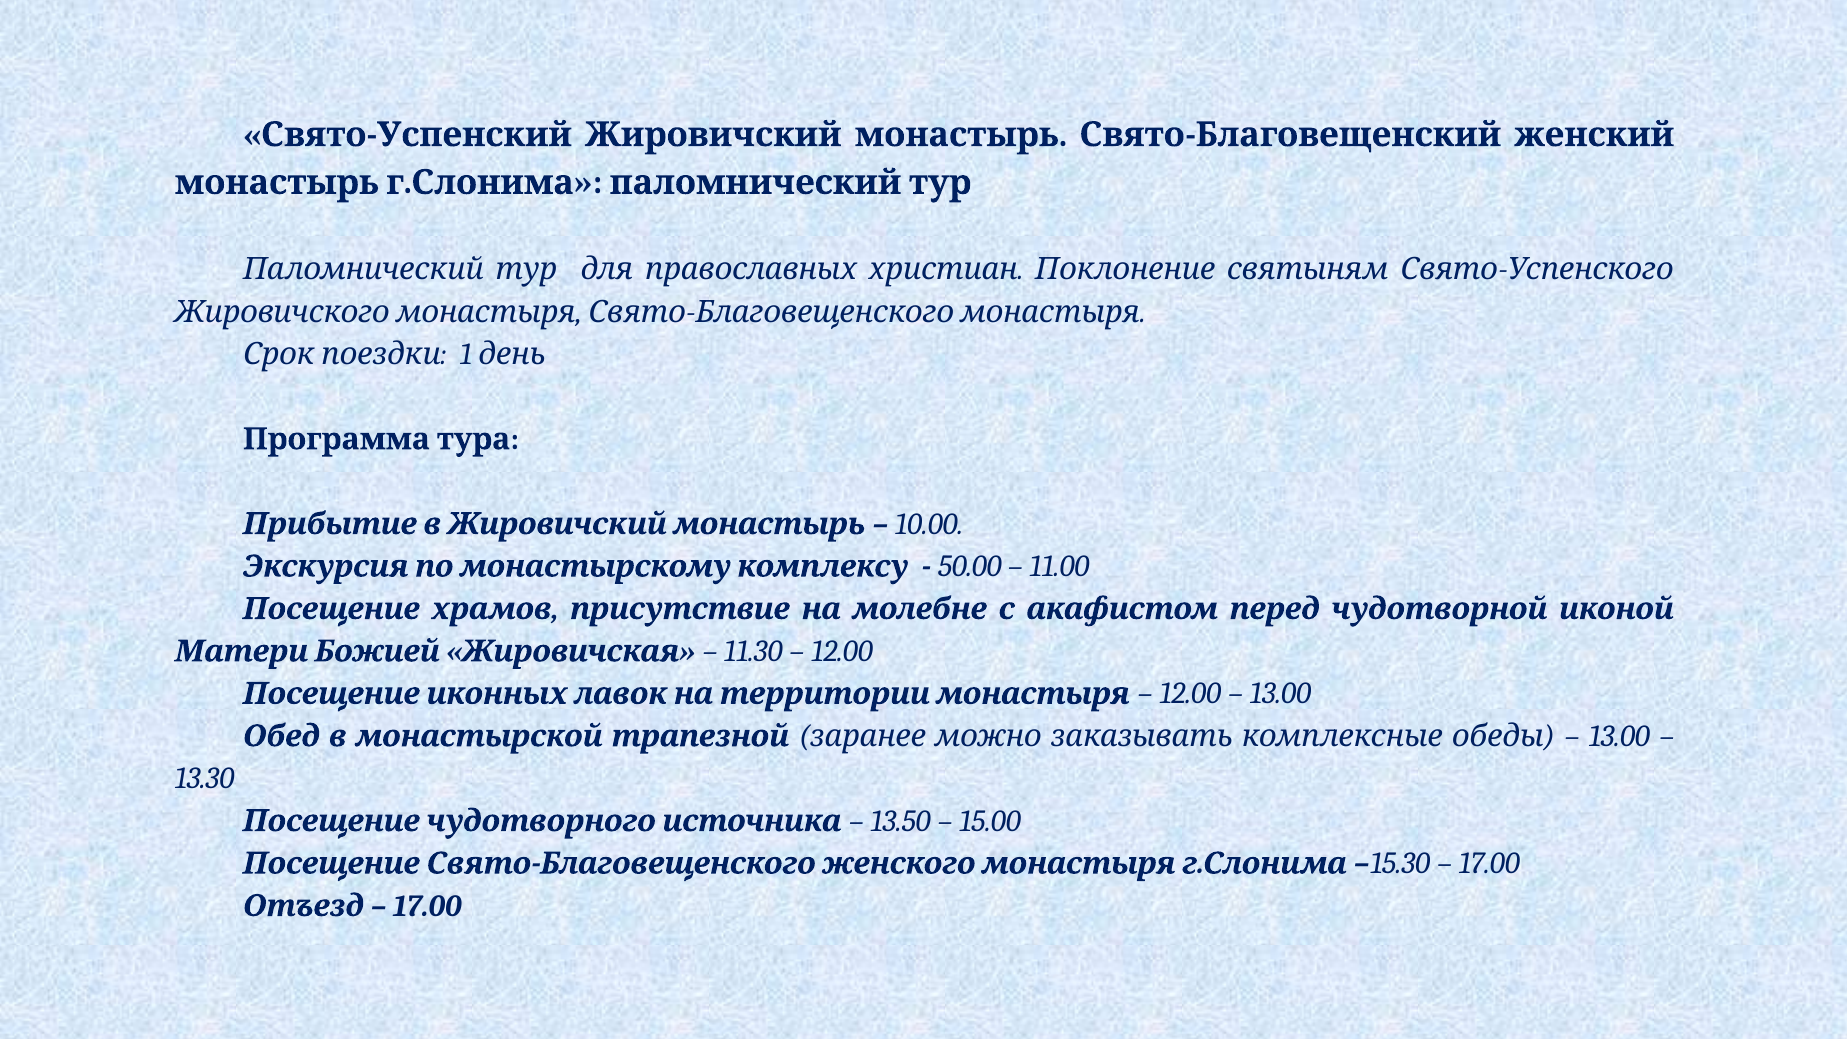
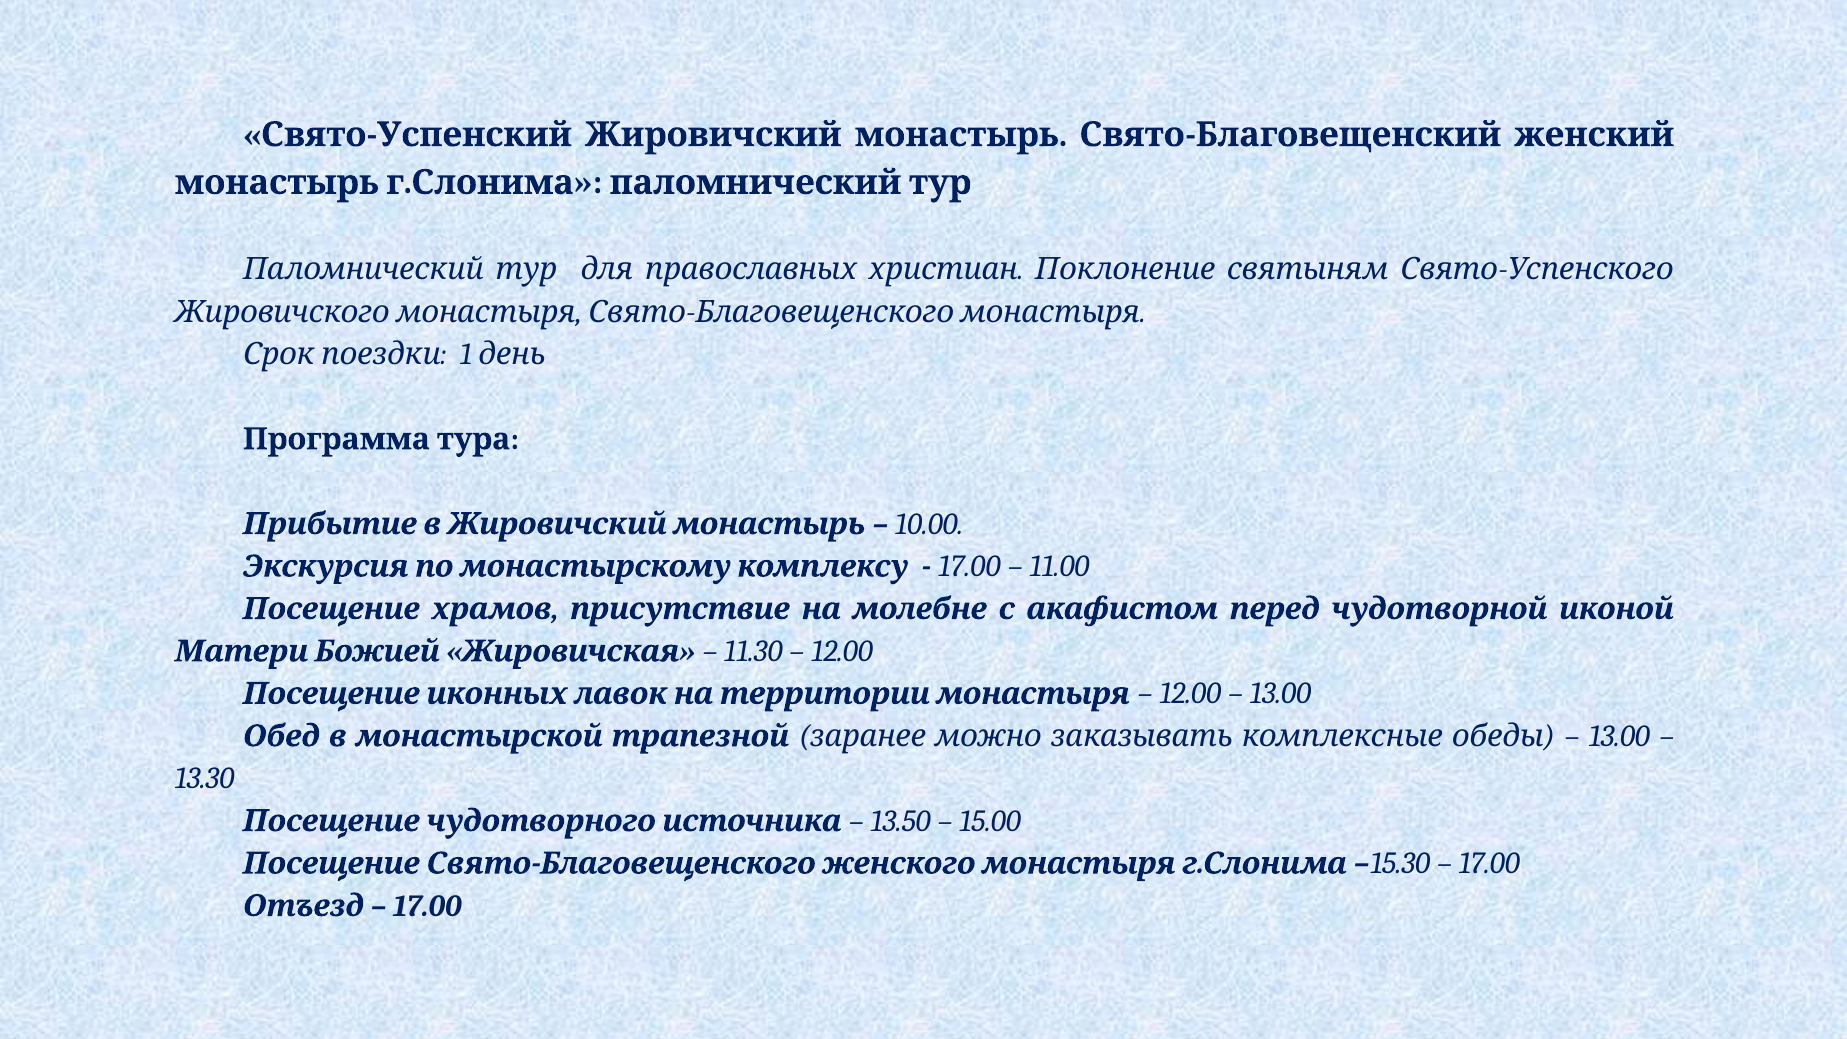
50.00 at (970, 566): 50.00 -> 17.00
